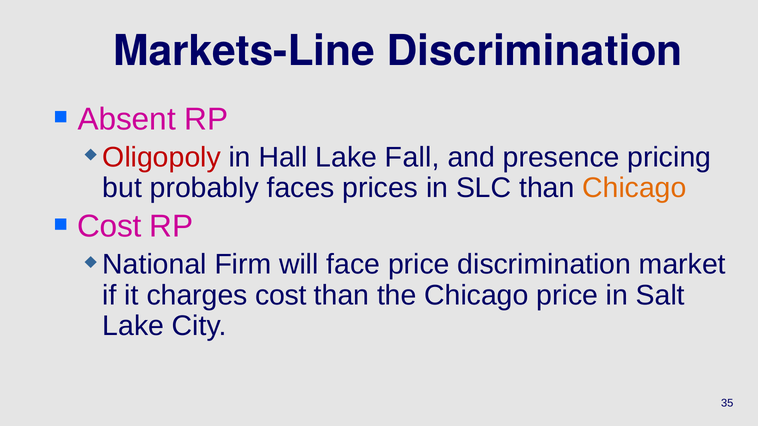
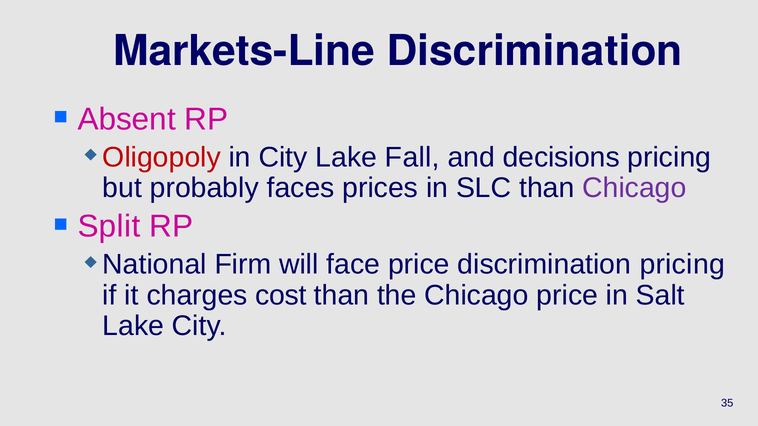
in Hall: Hall -> City
presence: presence -> decisions
Chicago at (634, 188) colour: orange -> purple
Cost at (109, 227): Cost -> Split
discrimination market: market -> pricing
